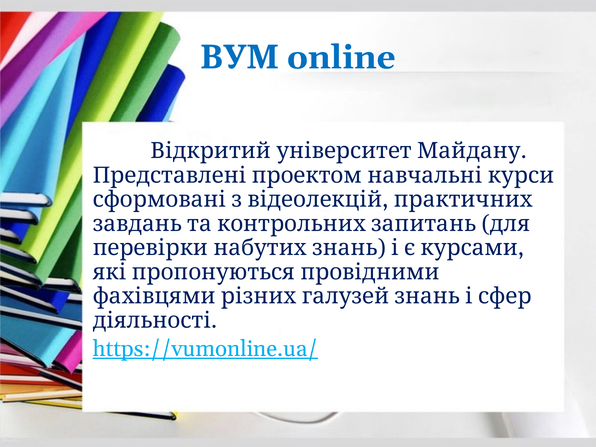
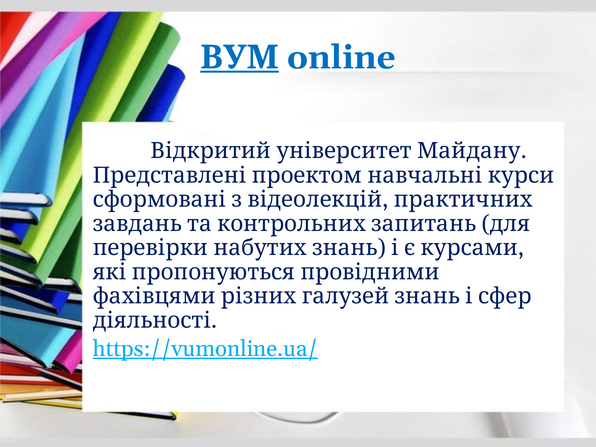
ВУМ underline: none -> present
